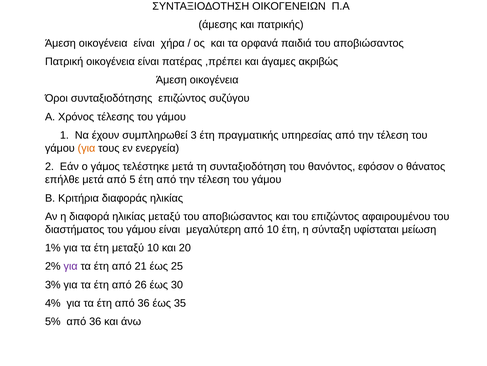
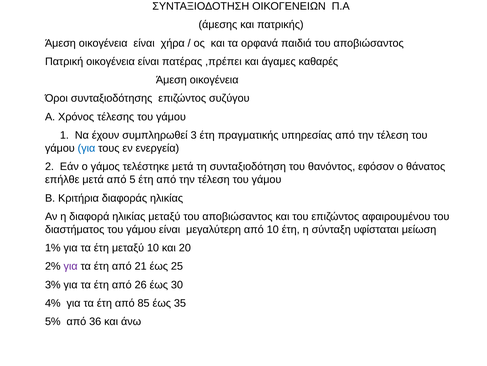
ακριβώς: ακριβώς -> καθαρές
για at (86, 148) colour: orange -> blue
έτη από 36: 36 -> 85
